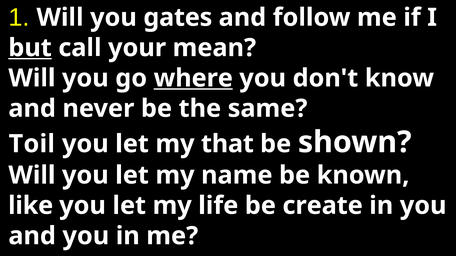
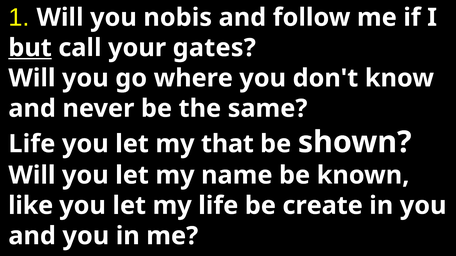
gates: gates -> nobis
mean: mean -> gates
where underline: present -> none
Toil at (32, 144): Toil -> Life
